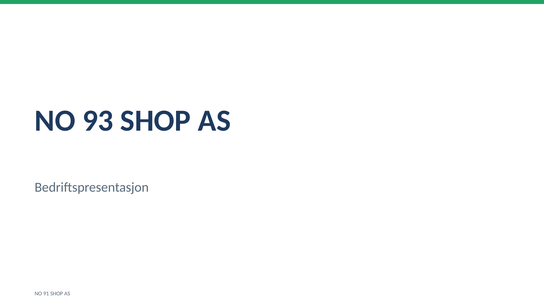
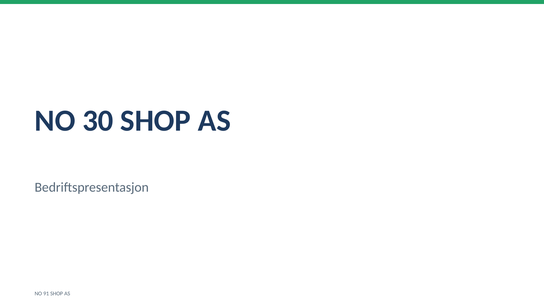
93: 93 -> 30
